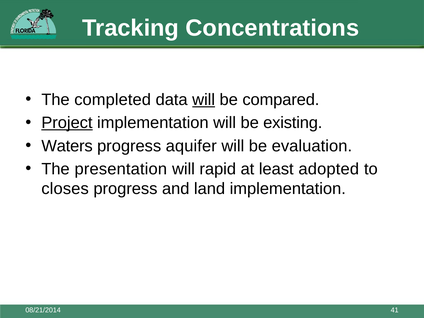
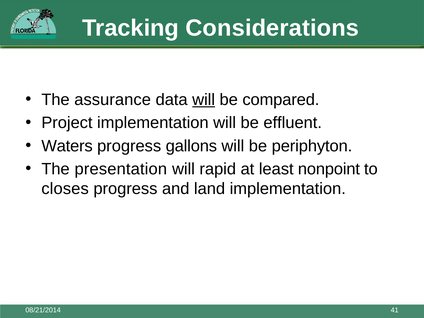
Concentrations: Concentrations -> Considerations
completed: completed -> assurance
Project underline: present -> none
existing: existing -> effluent
aquifer: aquifer -> gallons
evaluation: evaluation -> periphyton
adopted: adopted -> nonpoint
